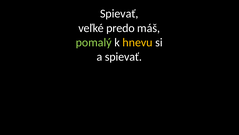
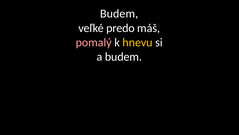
Spievať at (119, 14): Spievať -> Budem
pomalý colour: light green -> pink
a spievať: spievať -> budem
